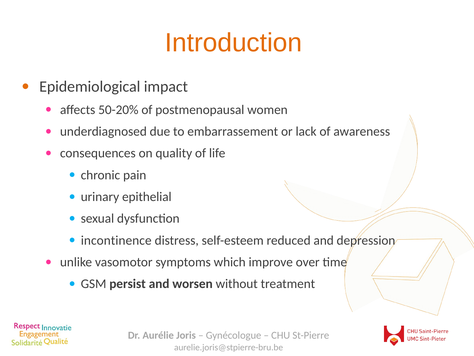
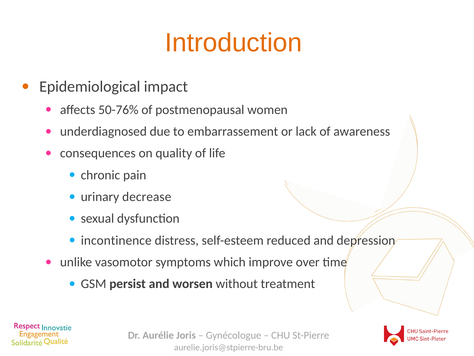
50-20%: 50-20% -> 50-76%
epithelial: epithelial -> decrease
